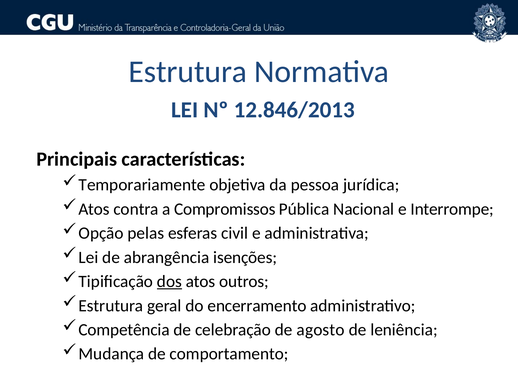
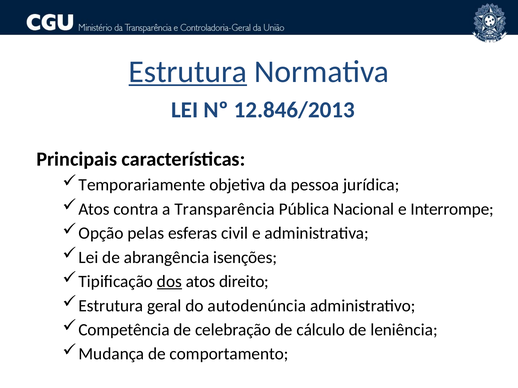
Estrutura at (188, 72) underline: none -> present
Compromissos: Compromissos -> Transparência
outros: outros -> direito
encerramento: encerramento -> autodenúncia
agosto: agosto -> cálculo
